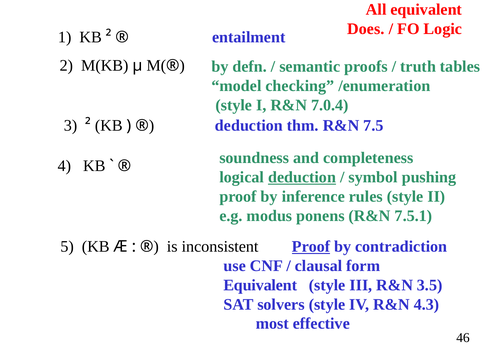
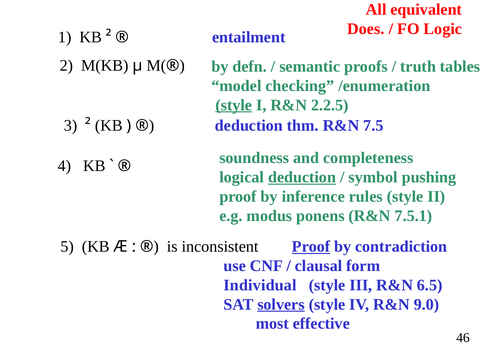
style at (234, 105) underline: none -> present
7.0.4: 7.0.4 -> 2.2.5
Equivalent at (260, 285): Equivalent -> Individual
3.5: 3.5 -> 6.5
solvers underline: none -> present
4.3: 4.3 -> 9.0
